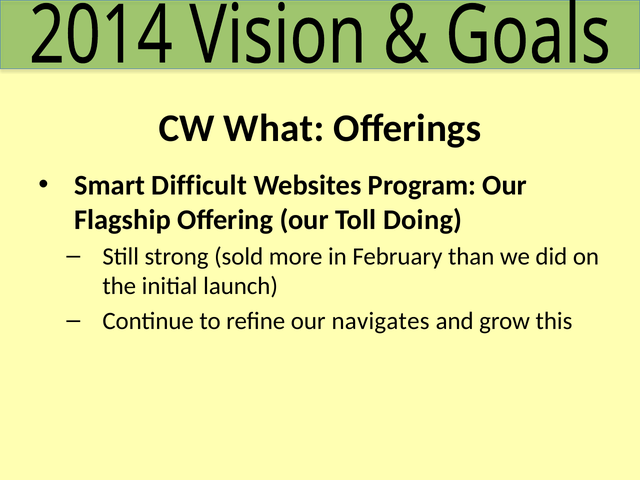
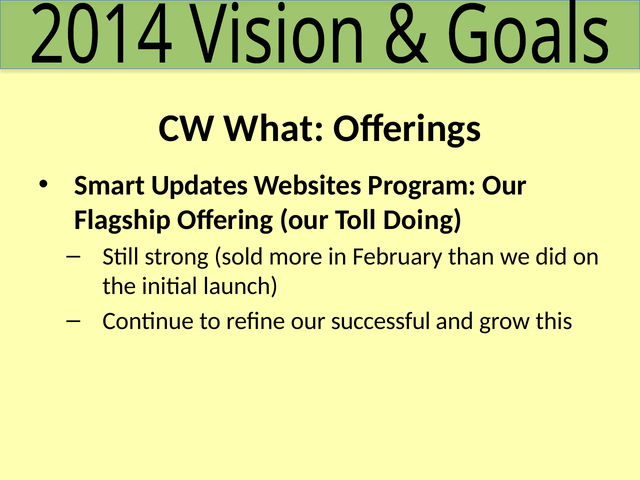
Difficult: Difficult -> Updates
navigates: navigates -> successful
